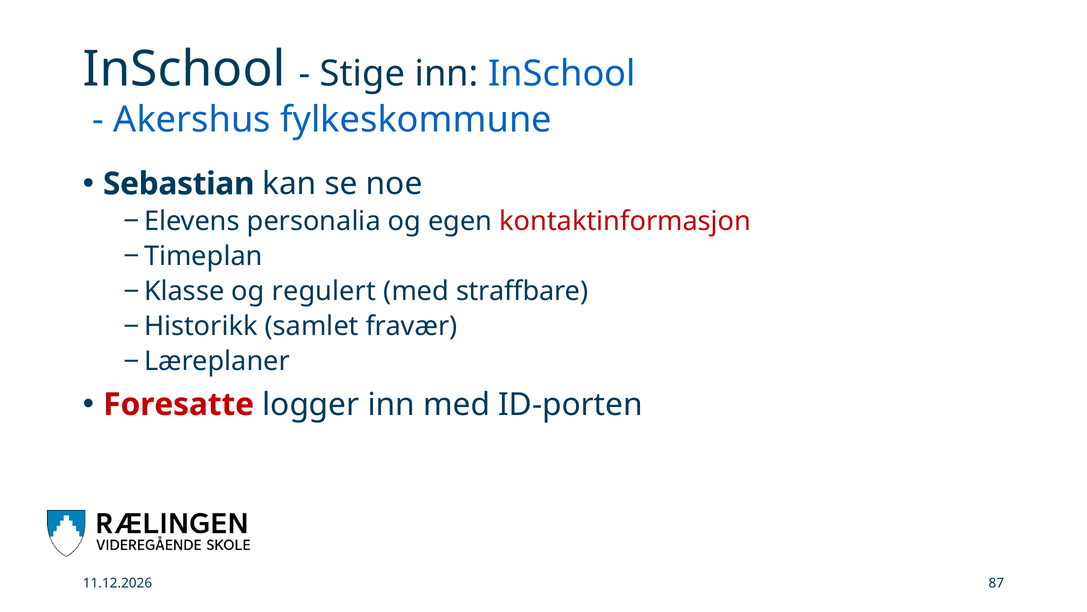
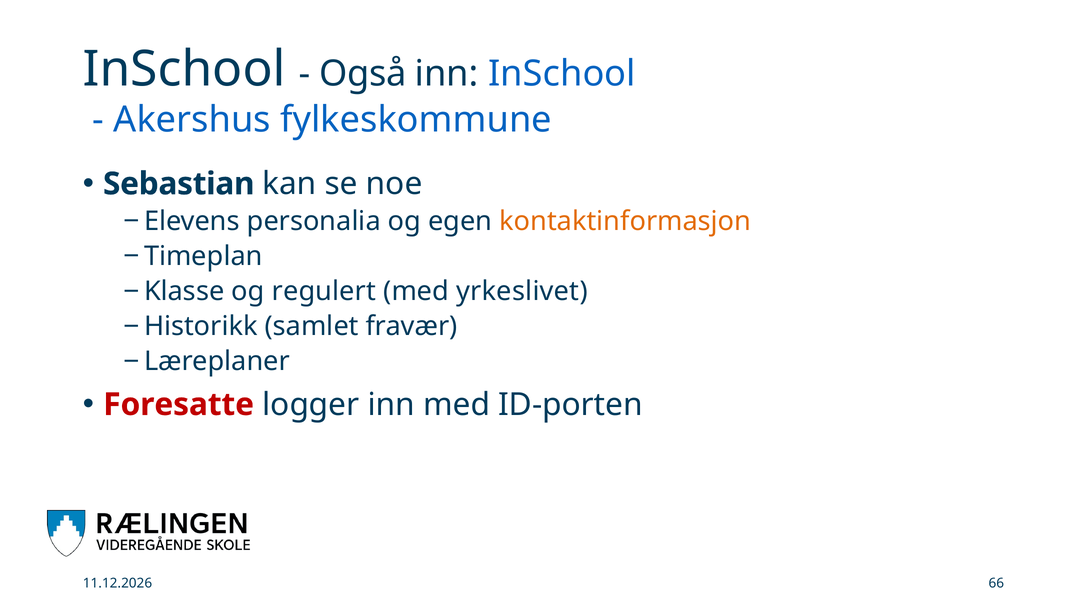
Stige: Stige -> Også
kontaktinformasjon colour: red -> orange
straffbare: straffbare -> yrkeslivet
87: 87 -> 66
